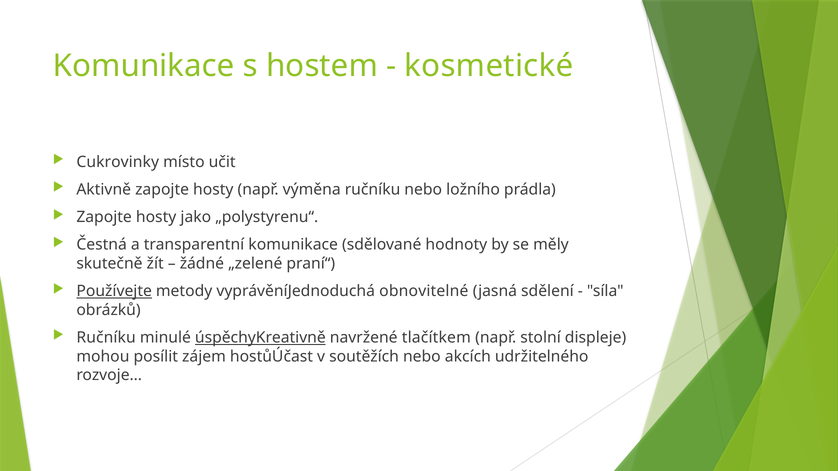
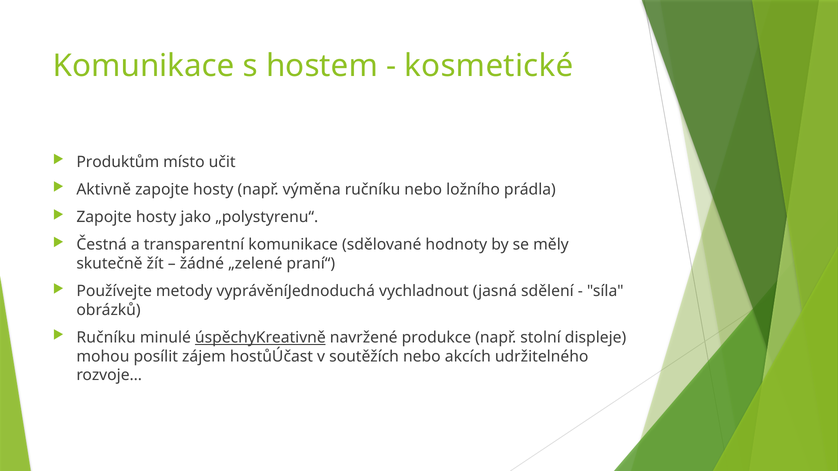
Cukrovinky: Cukrovinky -> Produktům
Používejte underline: present -> none
obnovitelné: obnovitelné -> vychladnout
tlačítkem: tlačítkem -> produkce
